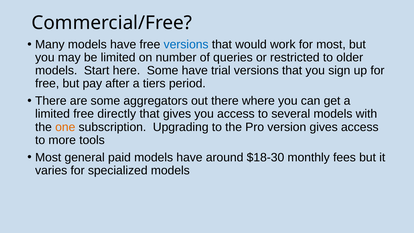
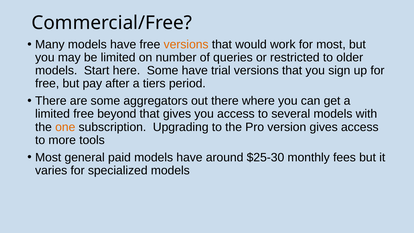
versions at (186, 45) colour: blue -> orange
directly: directly -> beyond
$18-30: $18-30 -> $25-30
